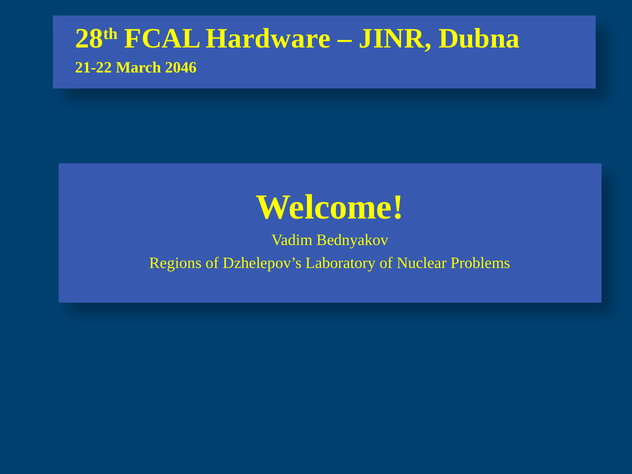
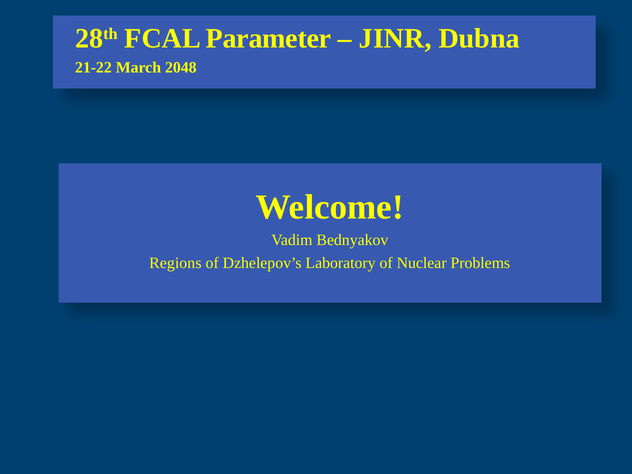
Hardware: Hardware -> Parameter
2046: 2046 -> 2048
